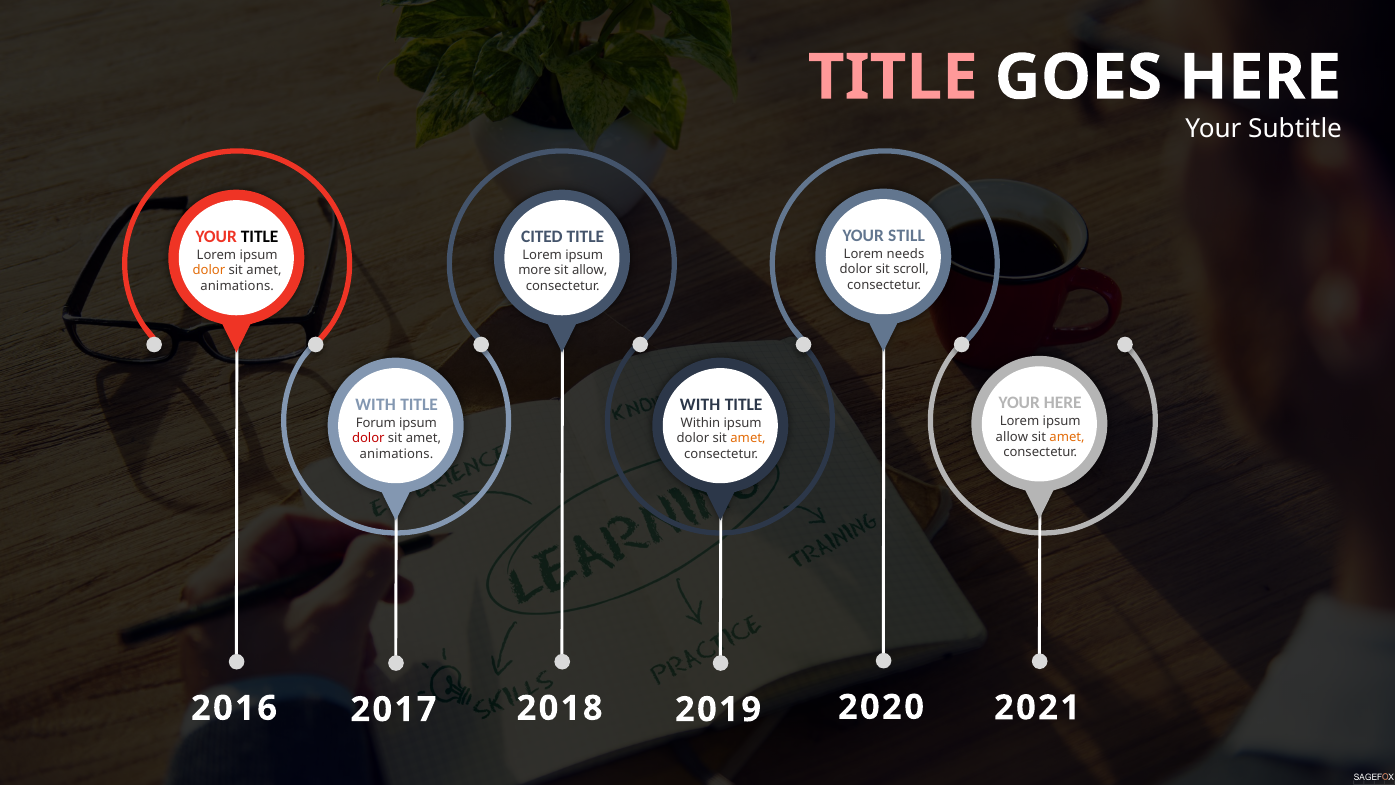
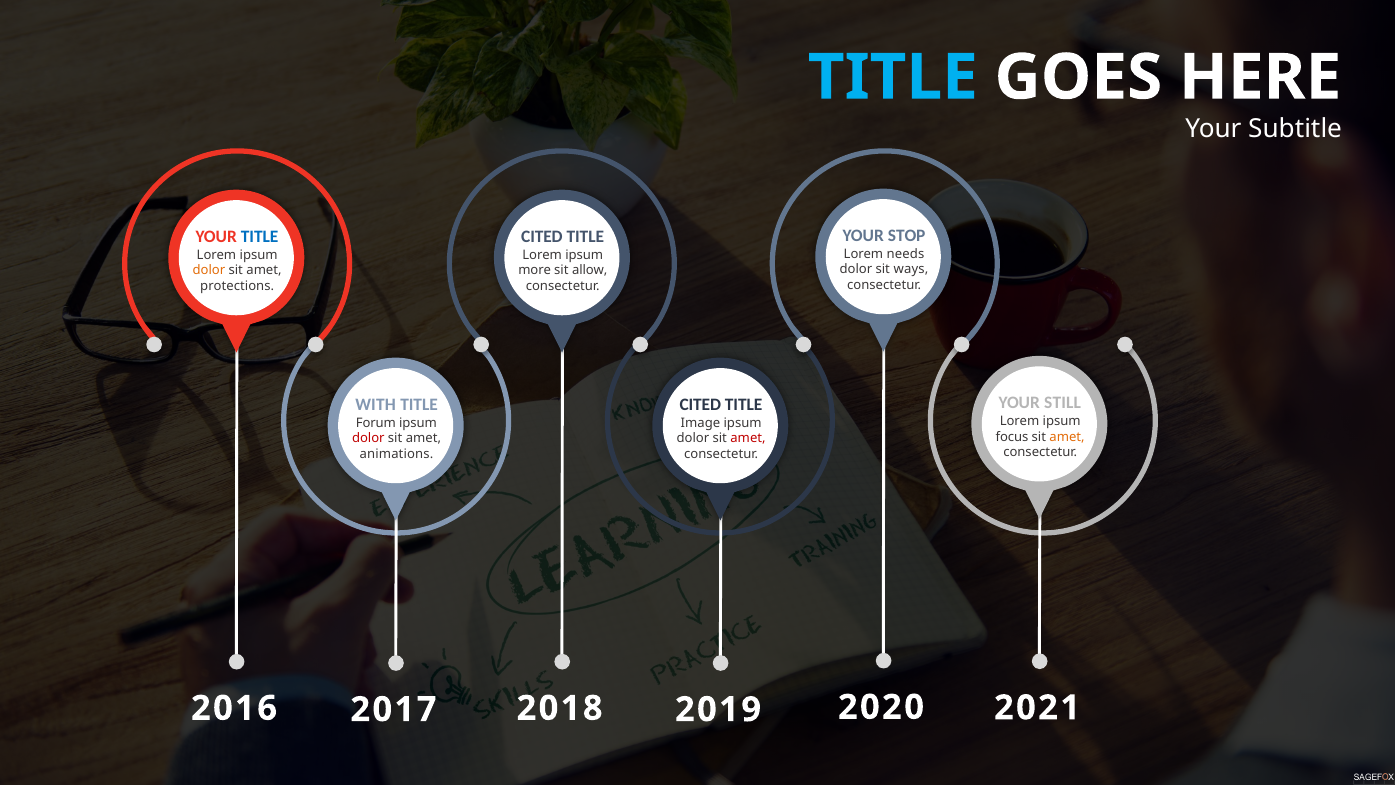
TITLE at (893, 77) colour: pink -> light blue
STILL: STILL -> STOP
TITLE at (260, 237) colour: black -> blue
scroll: scroll -> ways
animations at (237, 286): animations -> protections
YOUR HERE: HERE -> STILL
WITH at (700, 405): WITH -> CITED
Within: Within -> Image
allow at (1012, 436): allow -> focus
amet at (748, 438) colour: orange -> red
